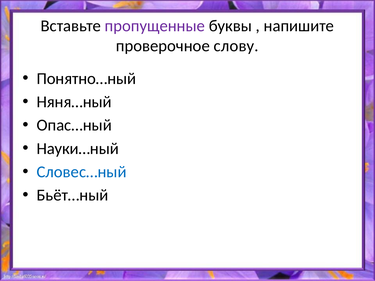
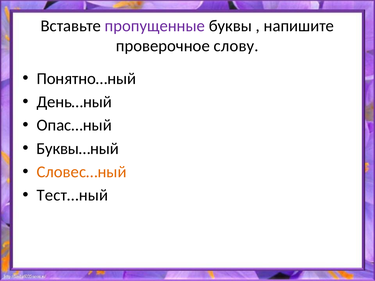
Няня…ный: Няня…ный -> День…ный
Науки…ный: Науки…ный -> Буквы…ный
Словес…ный colour: blue -> orange
Бьёт…ный: Бьёт…ный -> Тест…ный
